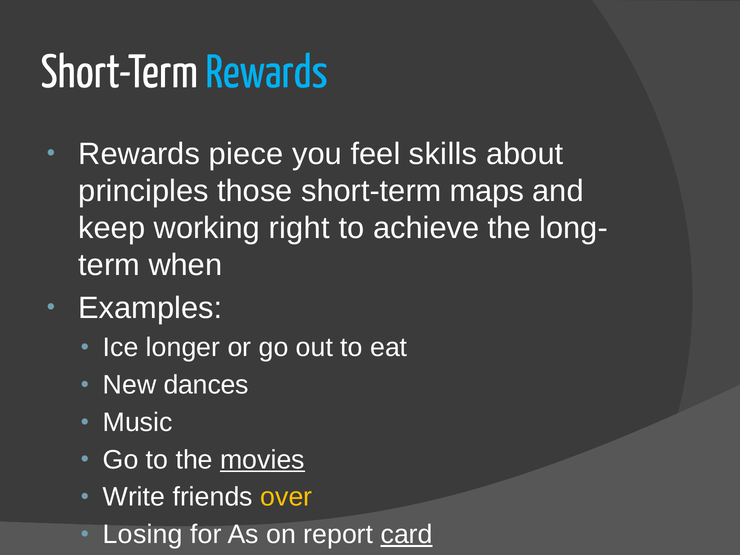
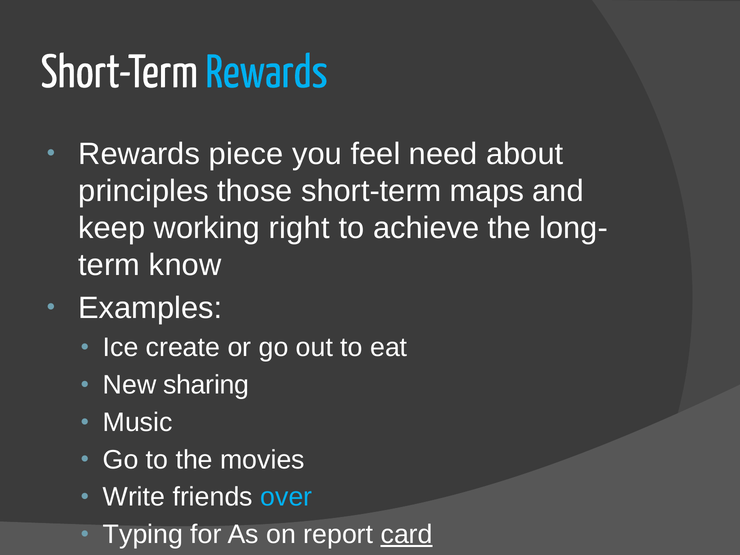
skills: skills -> need
when: when -> know
longer: longer -> create
dances: dances -> sharing
movies underline: present -> none
over colour: yellow -> light blue
Losing: Losing -> Typing
